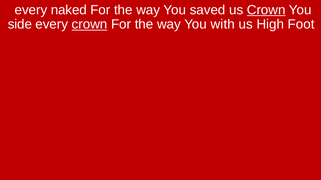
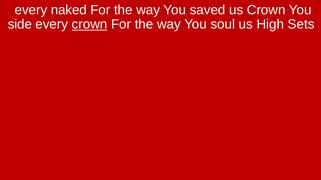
Crown at (266, 10) underline: present -> none
with: with -> soul
Foot: Foot -> Sets
